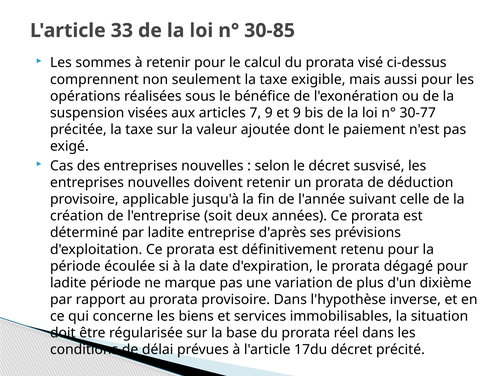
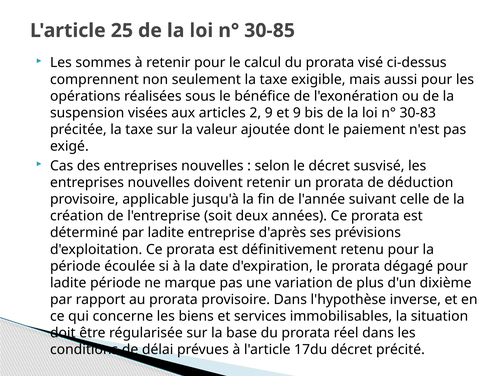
33: 33 -> 25
7: 7 -> 2
30-77: 30-77 -> 30-83
